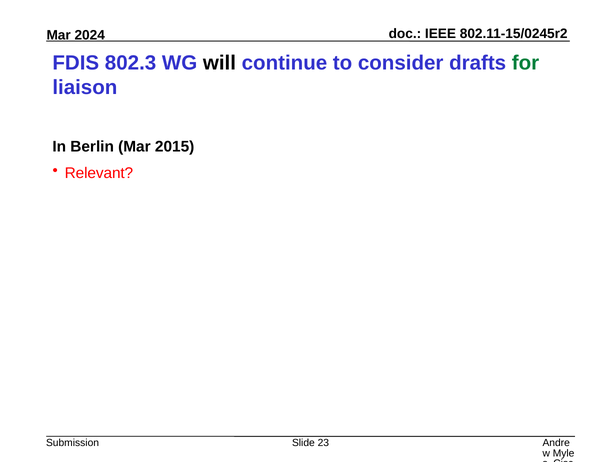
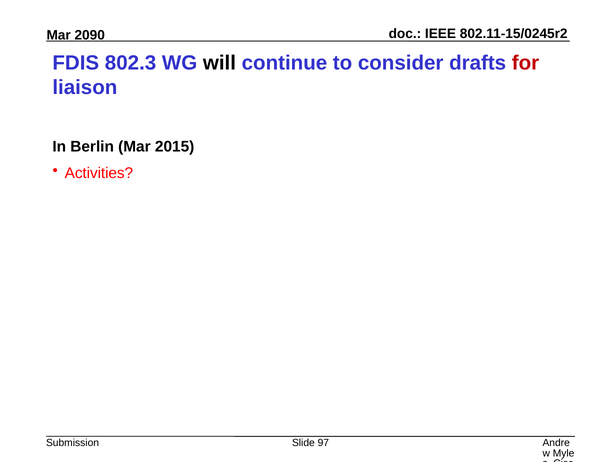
2024: 2024 -> 2090
for colour: green -> red
Relevant: Relevant -> Activities
23: 23 -> 97
